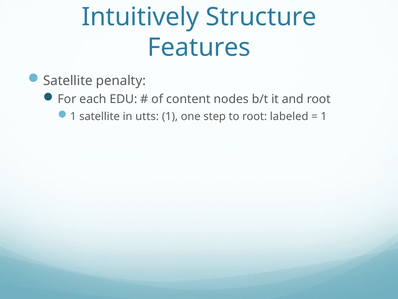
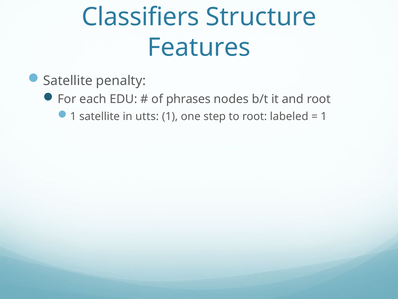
Intuitively: Intuitively -> Classifiers
content: content -> phrases
